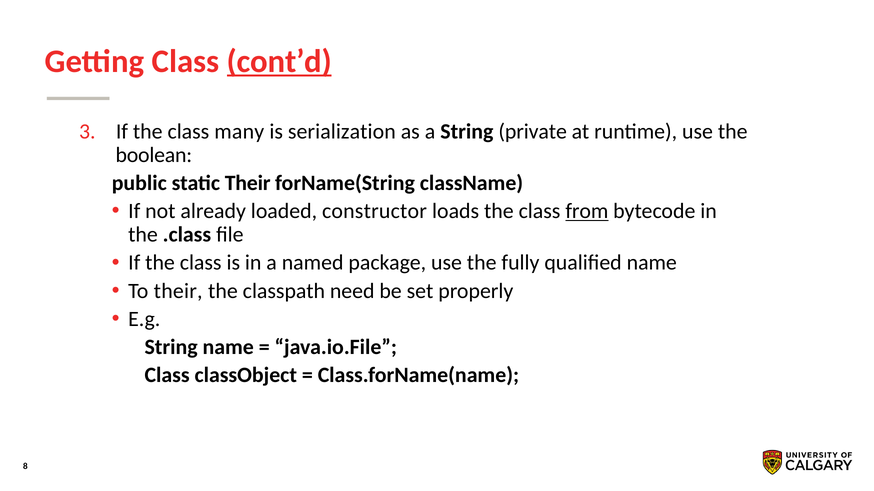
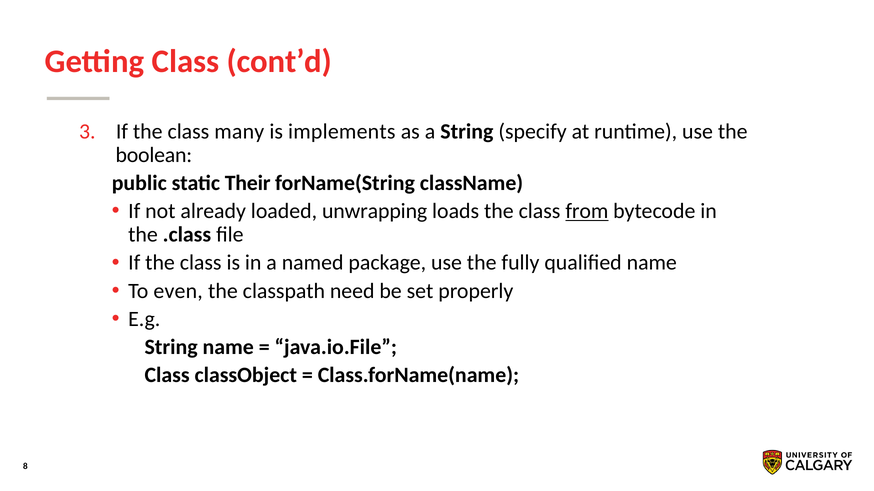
cont’d underline: present -> none
serialization: serialization -> implements
private: private -> specify
constructor: constructor -> unwrapping
To their: their -> even
